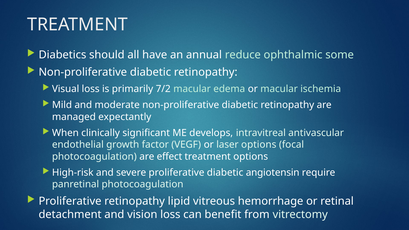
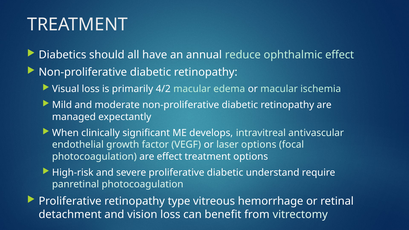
ophthalmic some: some -> effect
7/2: 7/2 -> 4/2
angiotensin: angiotensin -> understand
lipid: lipid -> type
